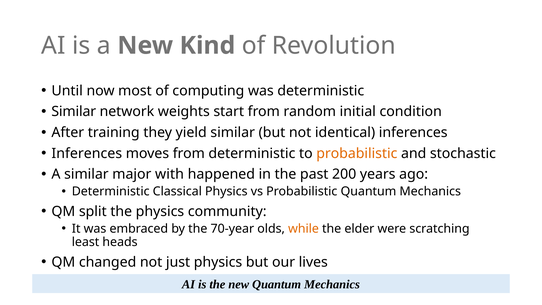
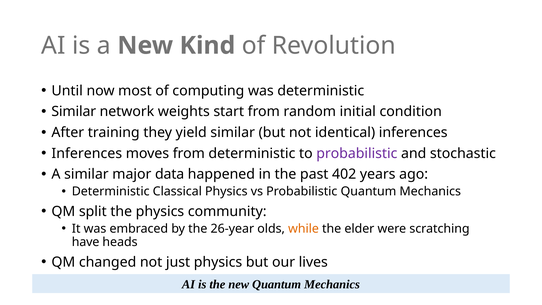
probabilistic at (357, 153) colour: orange -> purple
with: with -> data
200: 200 -> 402
70-year: 70-year -> 26-year
least: least -> have
